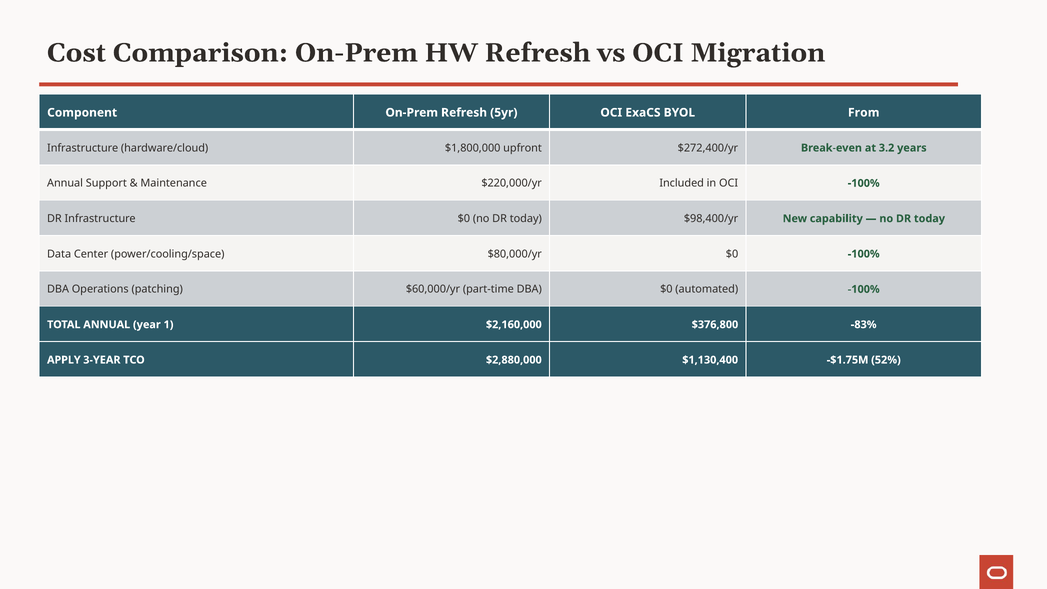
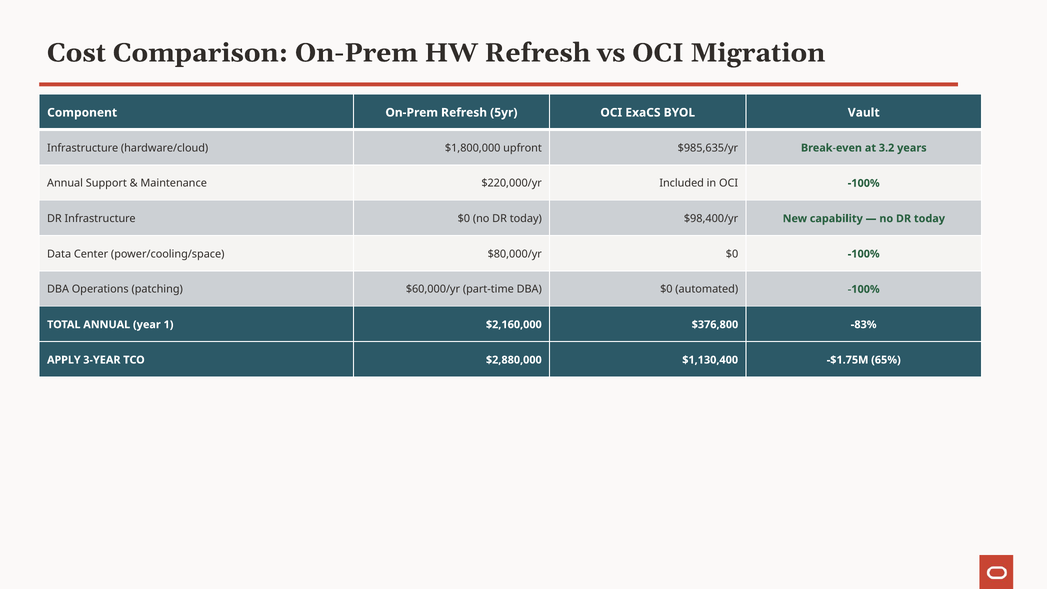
From: From -> Vault
$272,400/yr: $272,400/yr -> $985,635/yr
52%: 52% -> 65%
